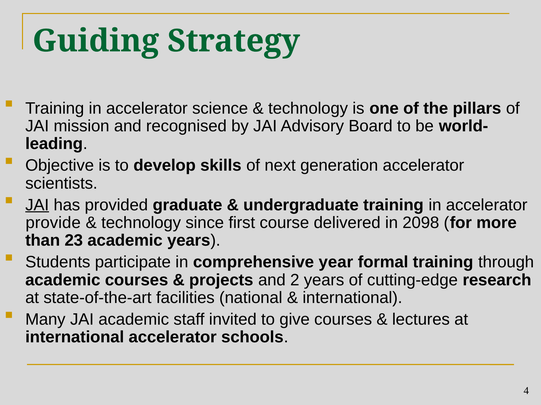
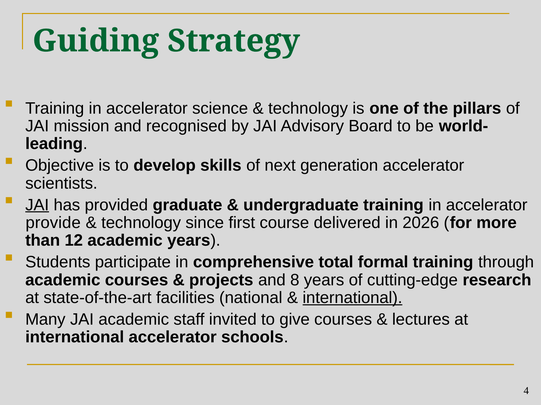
2098: 2098 -> 2026
23: 23 -> 12
year: year -> total
2: 2 -> 8
international at (352, 298) underline: none -> present
